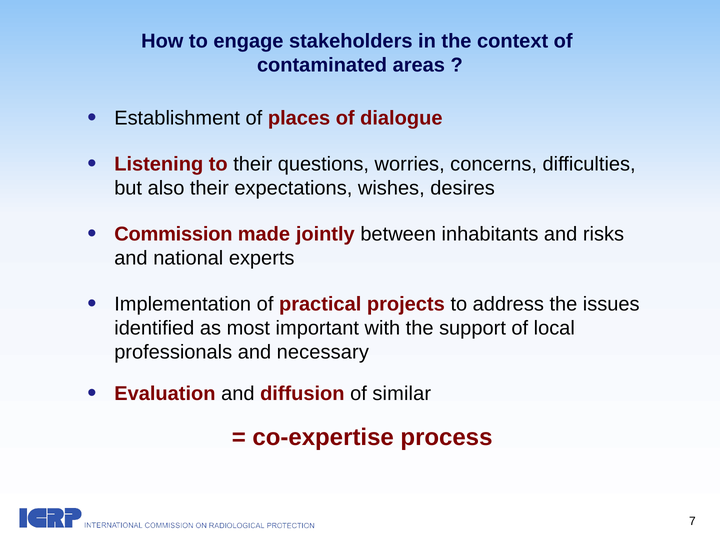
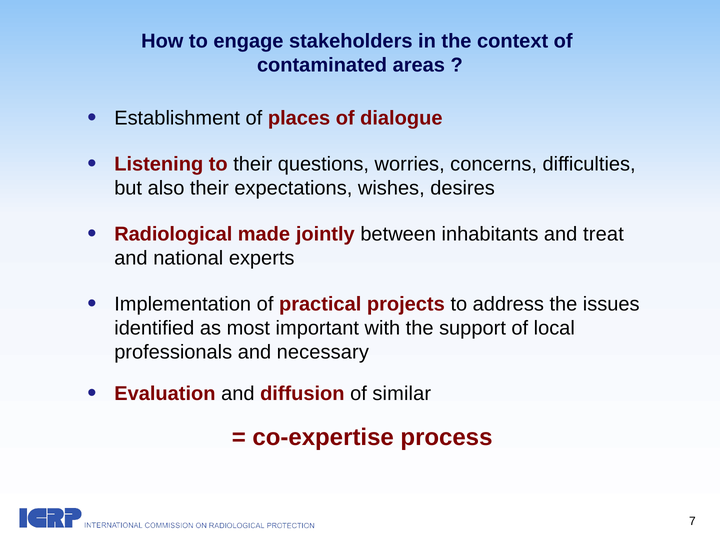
Commission: Commission -> Radiological
risks: risks -> treat
